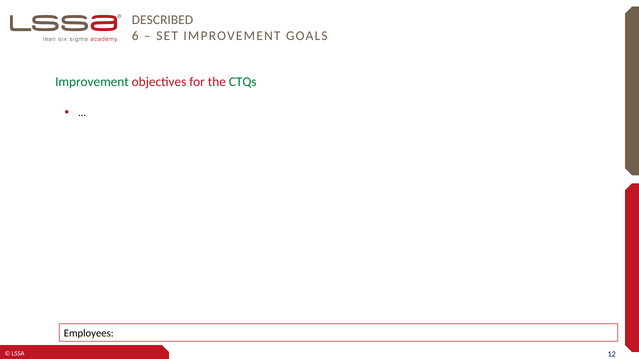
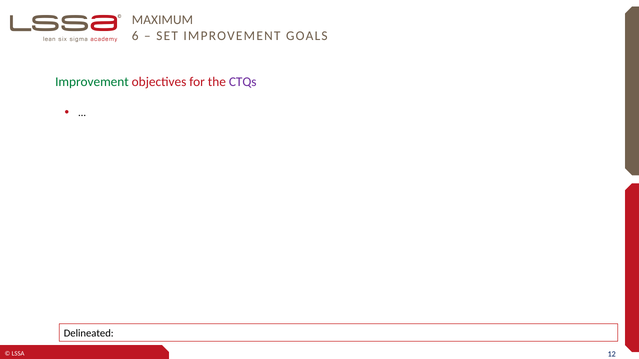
DESCRIBED: DESCRIBED -> MAXIMUM
CTQs colour: green -> purple
Employees: Employees -> Delineated
